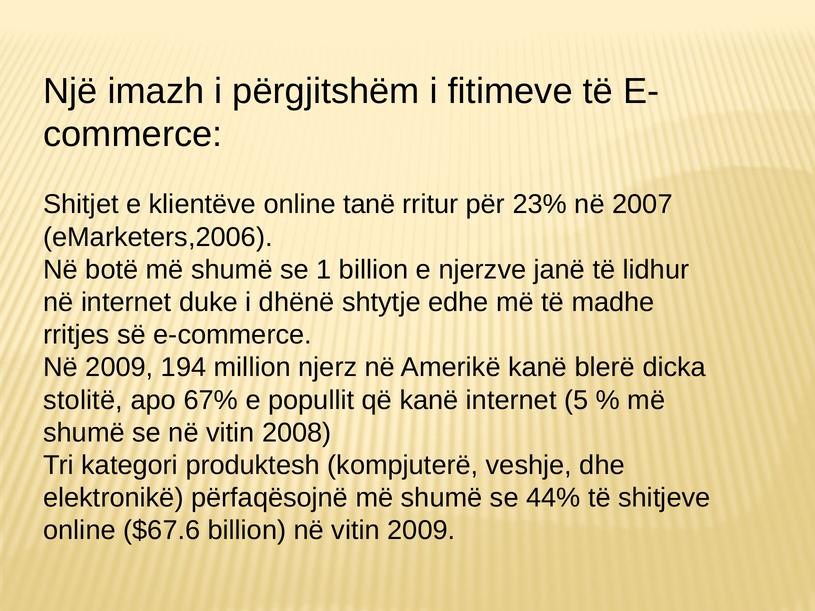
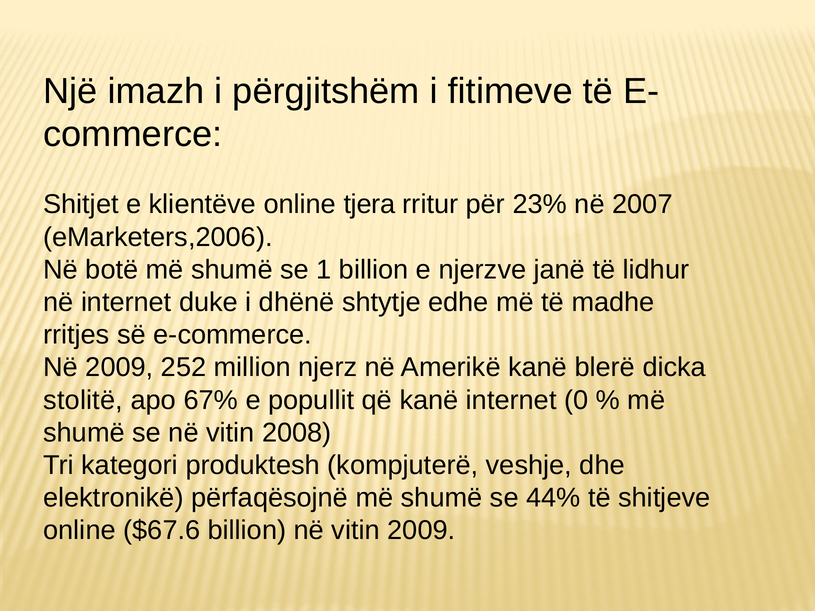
tanë: tanë -> tjera
194: 194 -> 252
5: 5 -> 0
